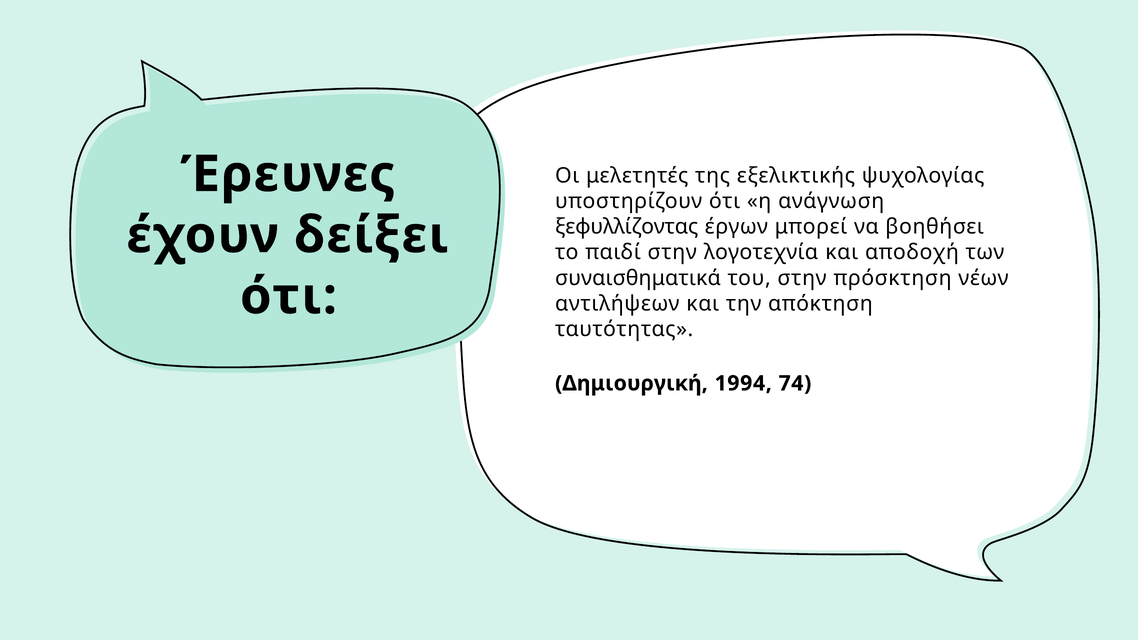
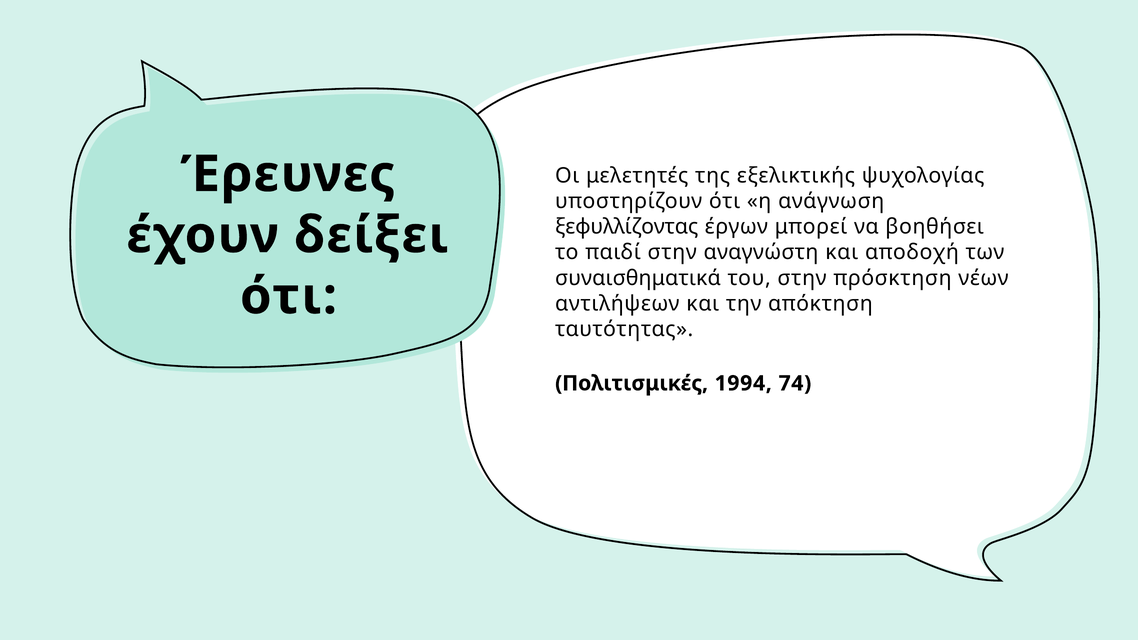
λογοτεχνία: λογοτεχνία -> αναγνώστη
Δημιουργική: Δημιουργική -> Πολιτισμικές
